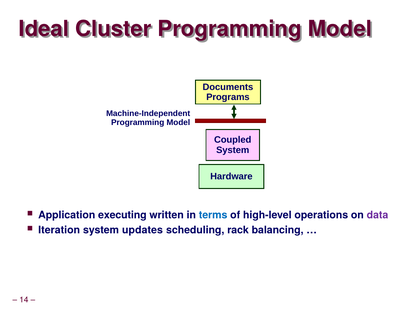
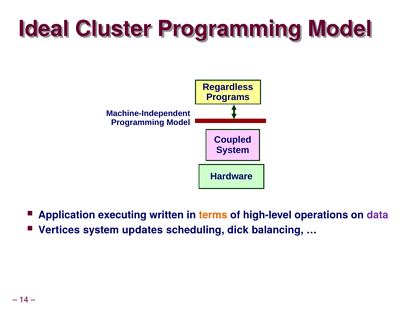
Documents: Documents -> Regardless
terms colour: blue -> orange
Iteration: Iteration -> Vertices
rack: rack -> dick
